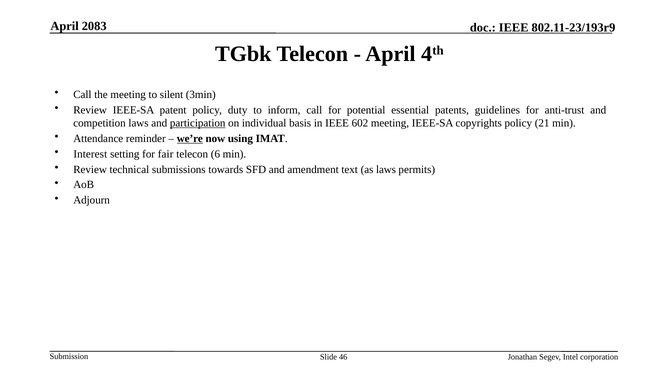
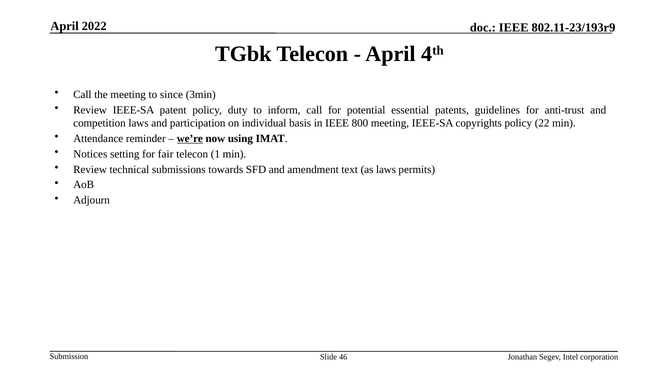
2083: 2083 -> 2022
silent: silent -> since
participation underline: present -> none
602: 602 -> 800
21: 21 -> 22
Interest: Interest -> Notices
6: 6 -> 1
